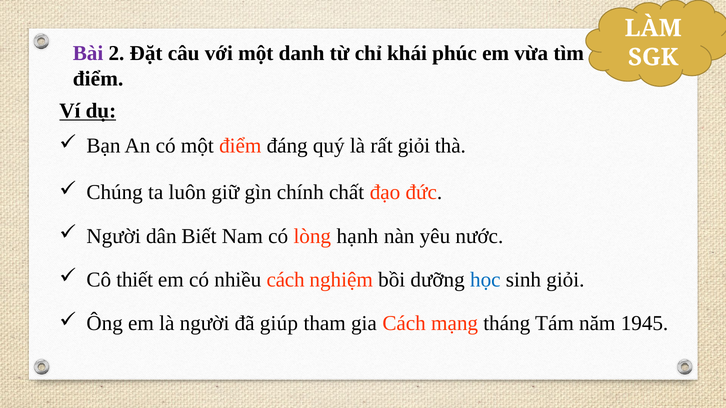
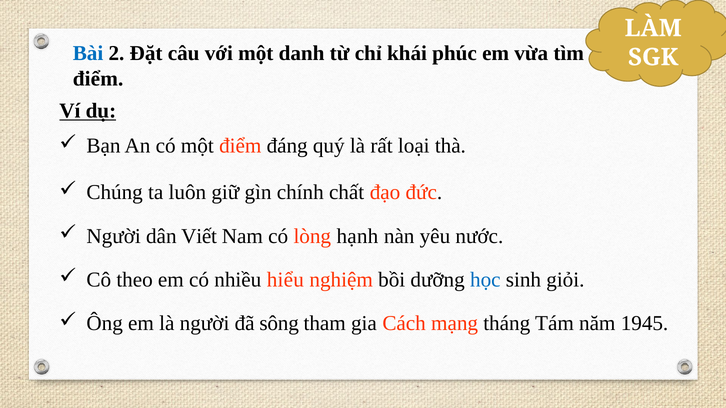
Bài colour: purple -> blue
rất giỏi: giỏi -> loại
Biết: Biết -> Viết
thiết: thiết -> theo
nhiều cách: cách -> hiểu
giúp: giúp -> sông
